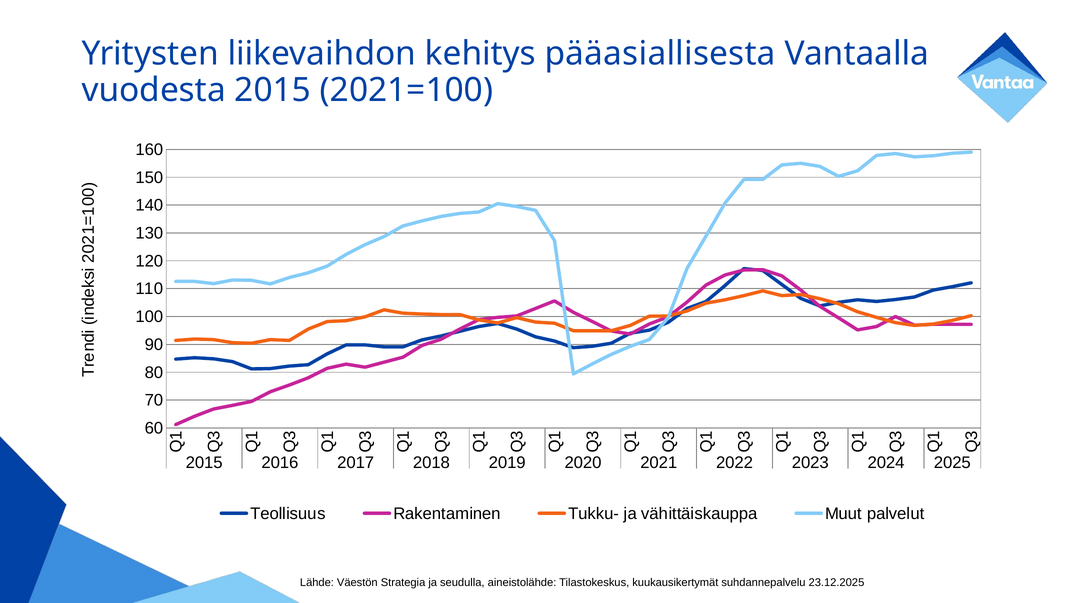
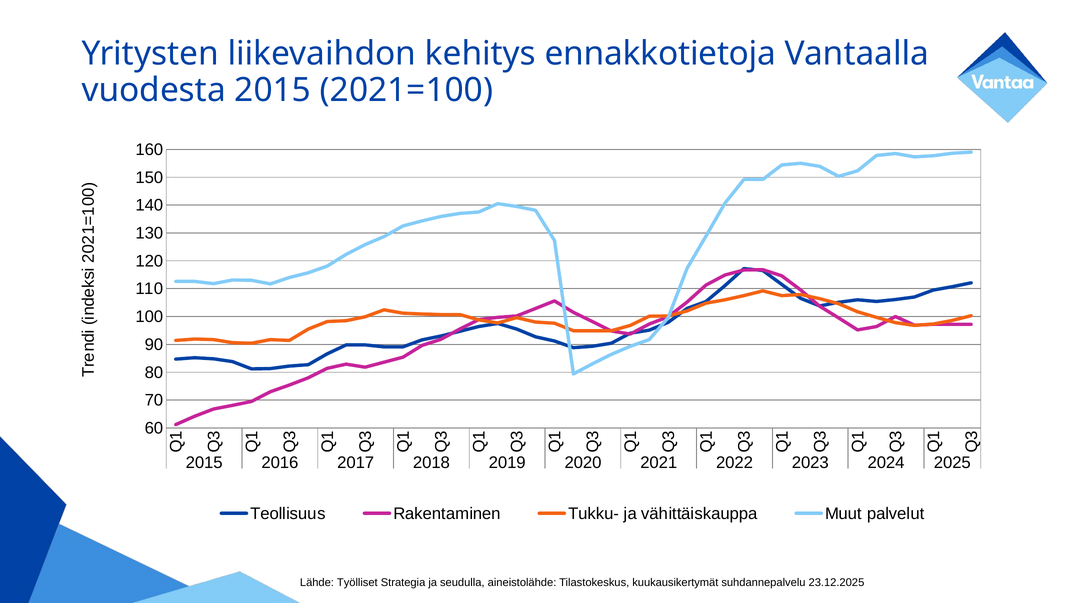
pääasiallisesta: pääasiallisesta -> ennakkotietoja
Väestön: Väestön -> Työlliset
